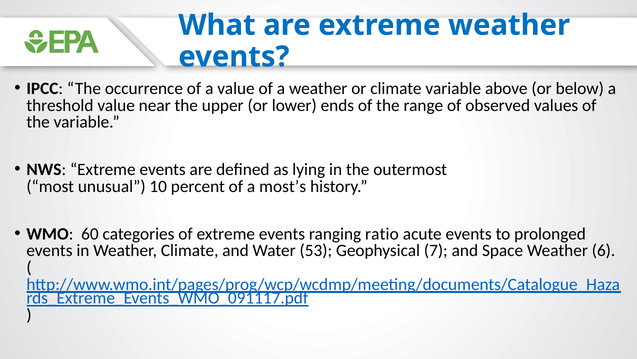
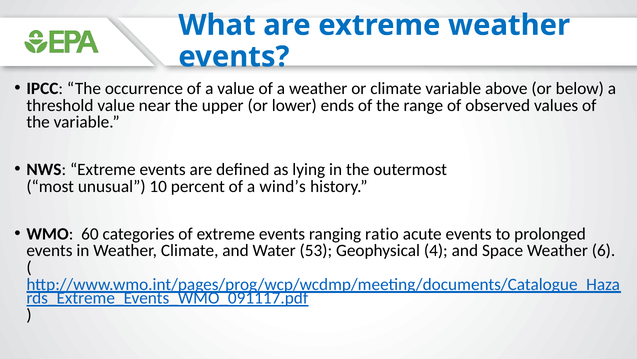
most’s: most’s -> wind’s
7: 7 -> 4
